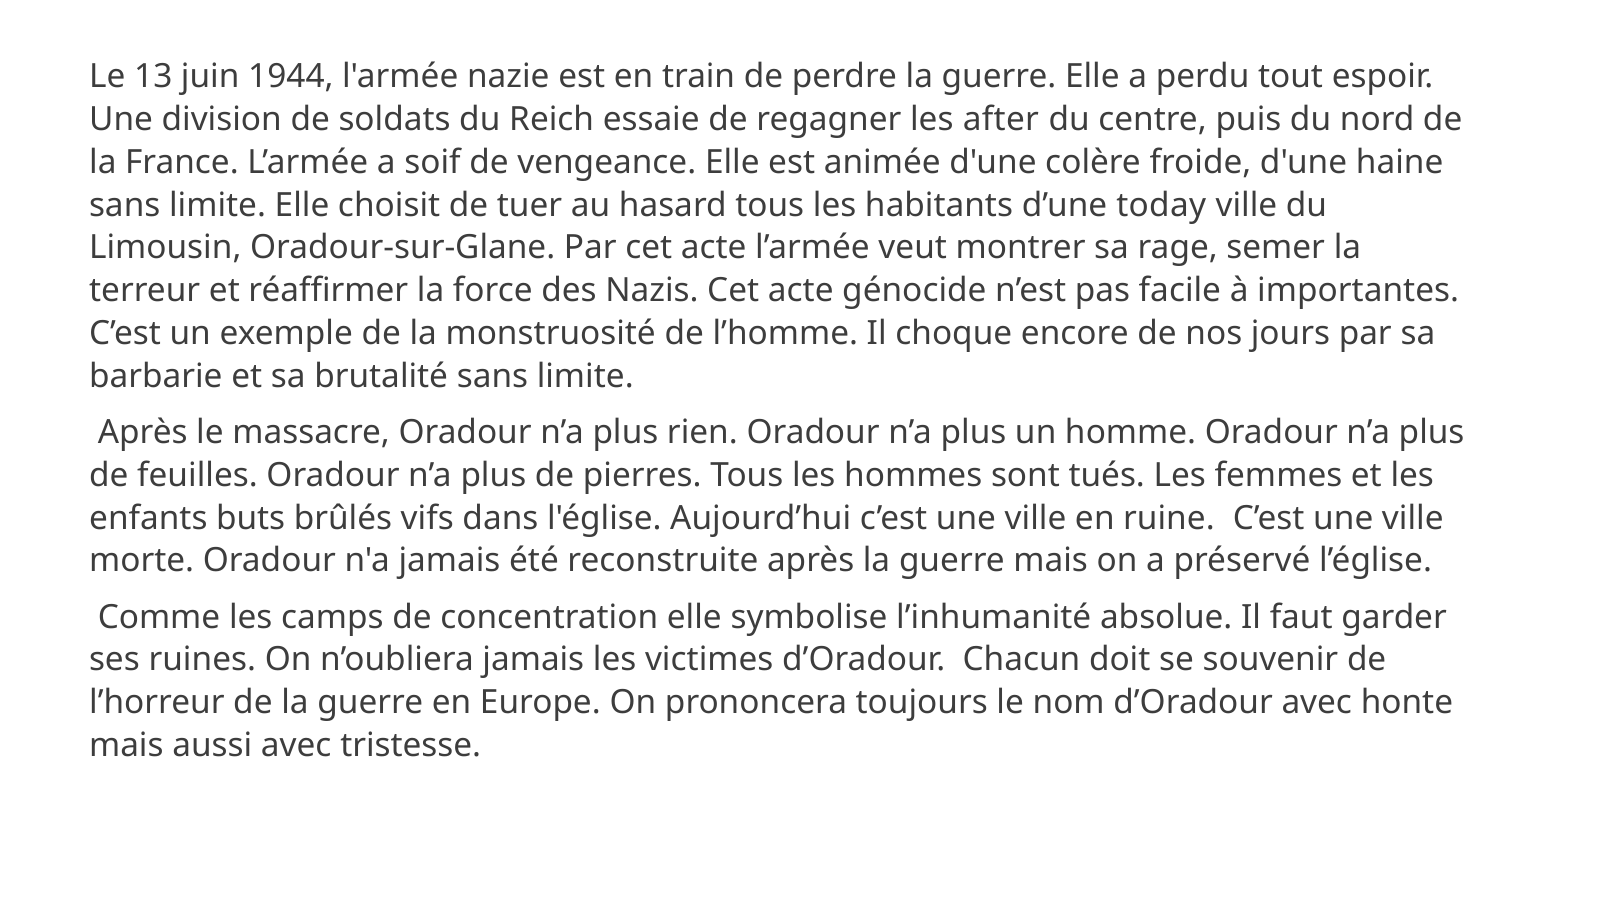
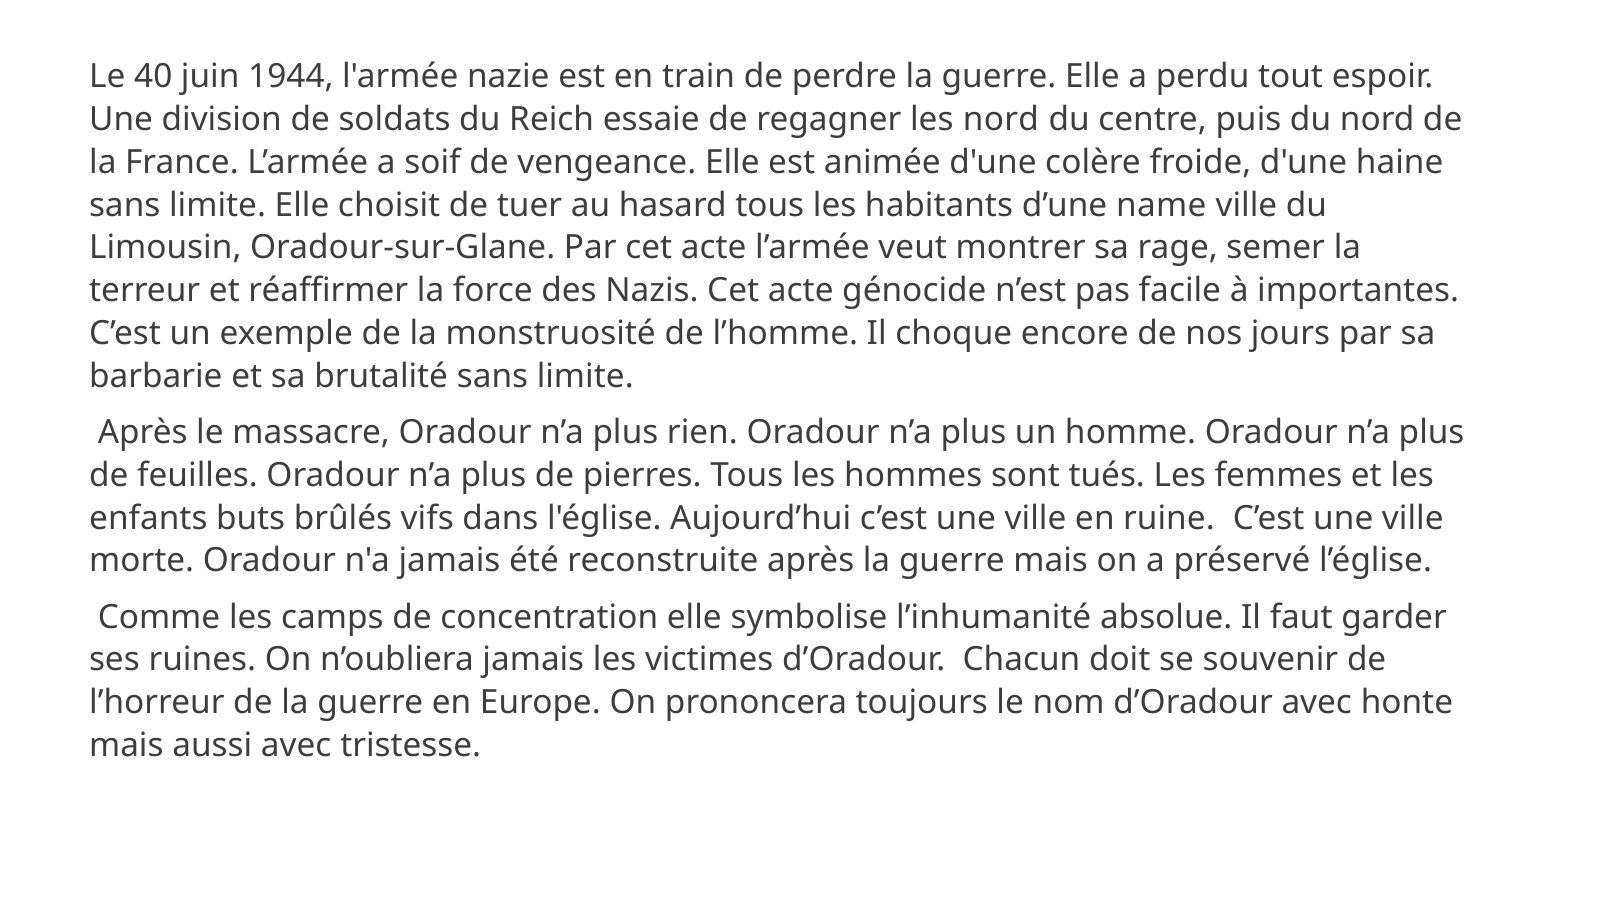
13: 13 -> 40
les after: after -> nord
today: today -> name
